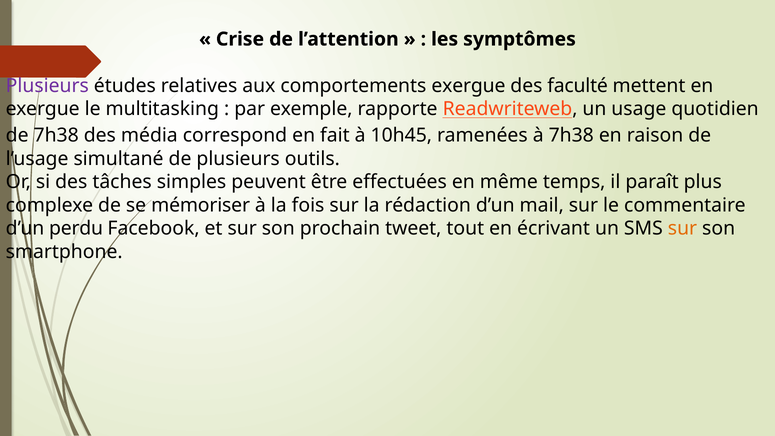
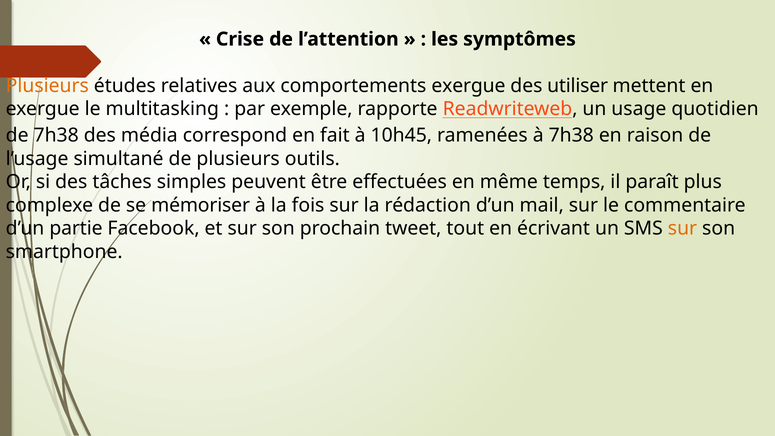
Plusieurs at (47, 86) colour: purple -> orange
faculté: faculté -> utiliser
perdu: perdu -> partie
